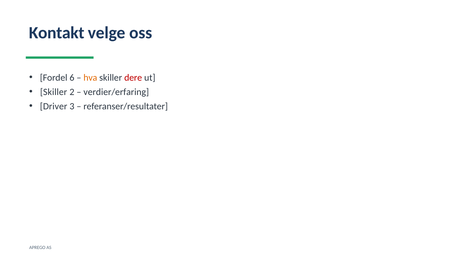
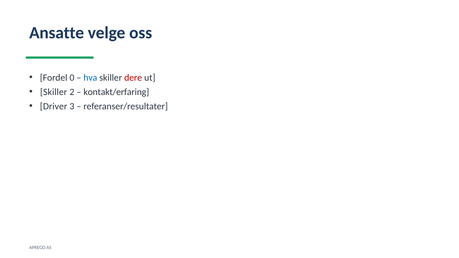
Kontakt: Kontakt -> Ansatte
6: 6 -> 0
hva colour: orange -> blue
verdier/erfaring: verdier/erfaring -> kontakt/erfaring
